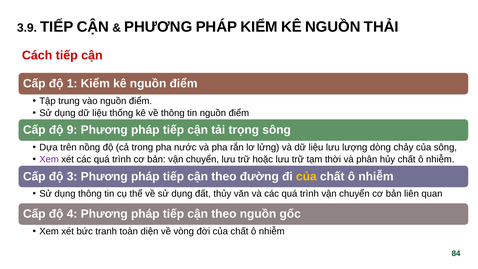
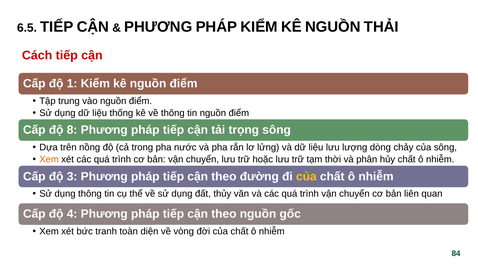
3.9: 3.9 -> 6.5
9: 9 -> 8
Xem at (49, 159) colour: purple -> orange
